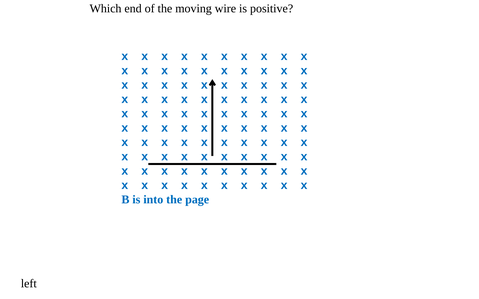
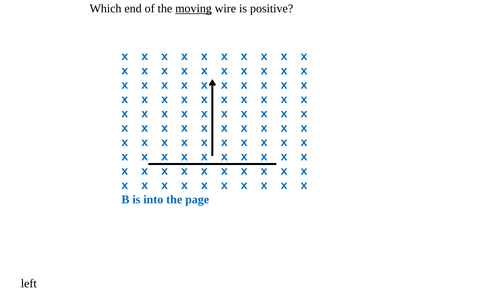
moving underline: none -> present
